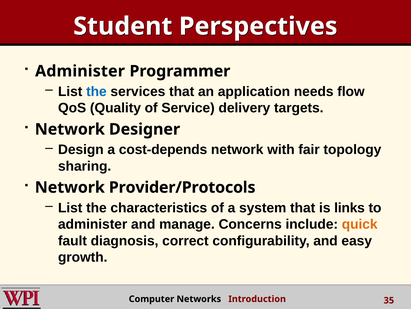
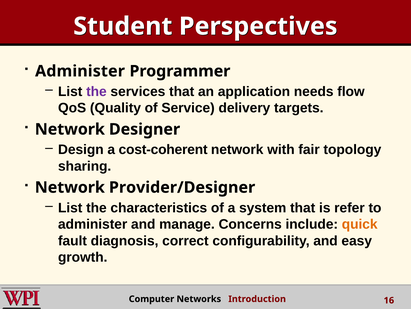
the at (96, 91) colour: blue -> purple
cost-depends: cost-depends -> cost-coherent
Provider/Protocols: Provider/Protocols -> Provider/Designer
links: links -> refer
35: 35 -> 16
